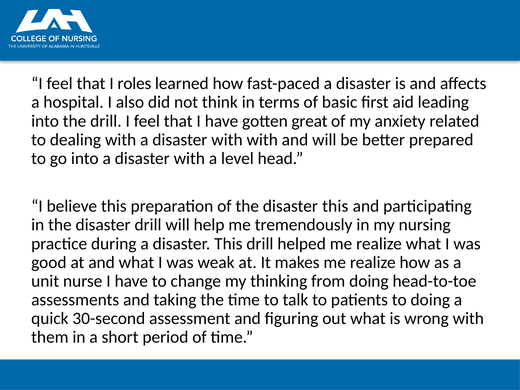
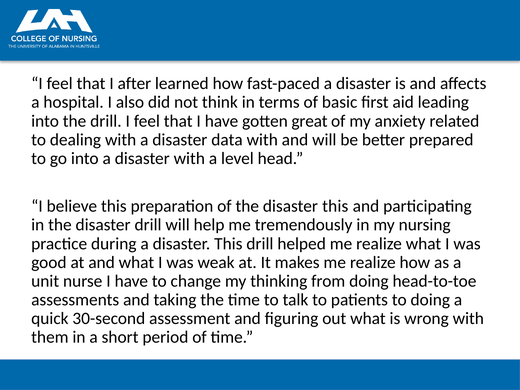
roles: roles -> after
with a disaster with: with -> data
